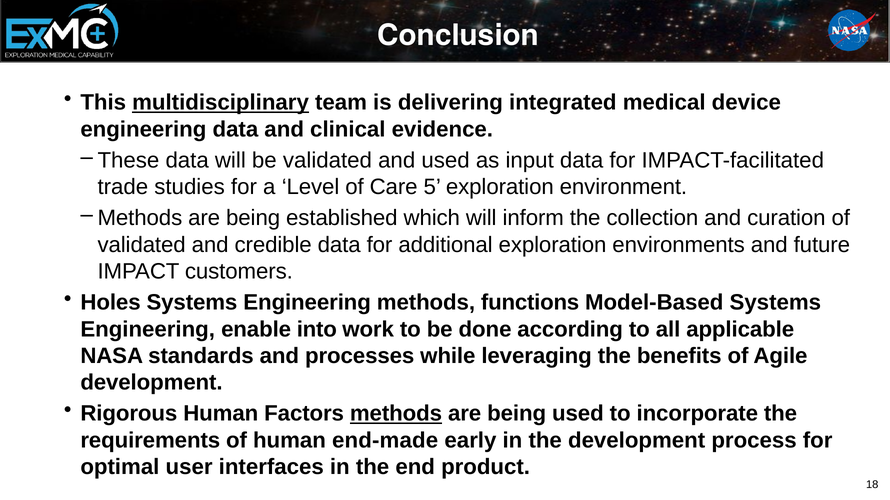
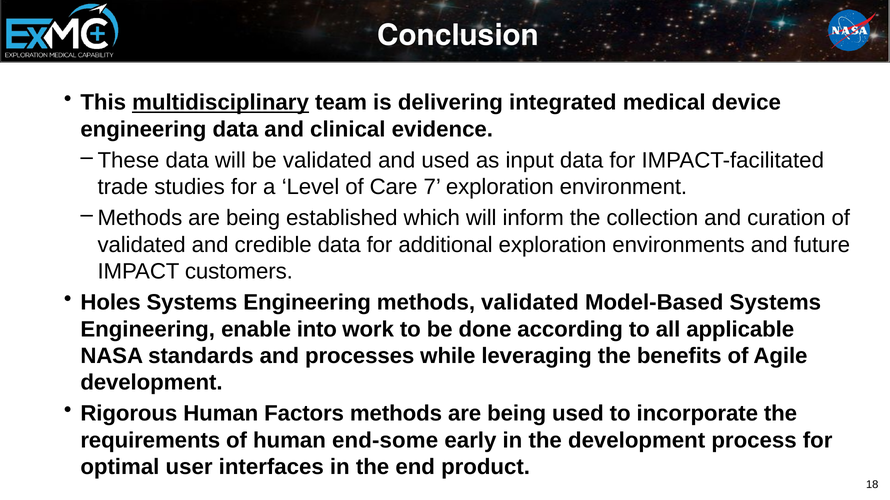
5: 5 -> 7
methods functions: functions -> validated
methods at (396, 414) underline: present -> none
end-made: end-made -> end-some
